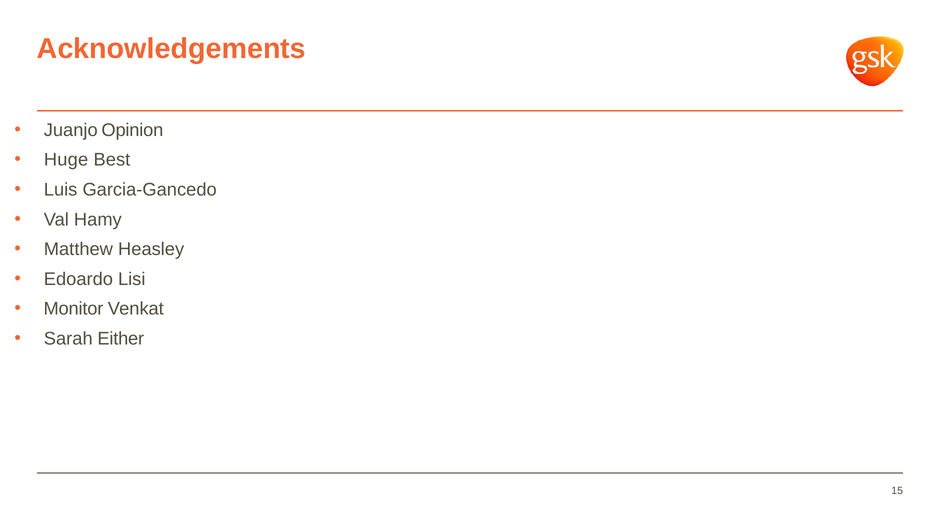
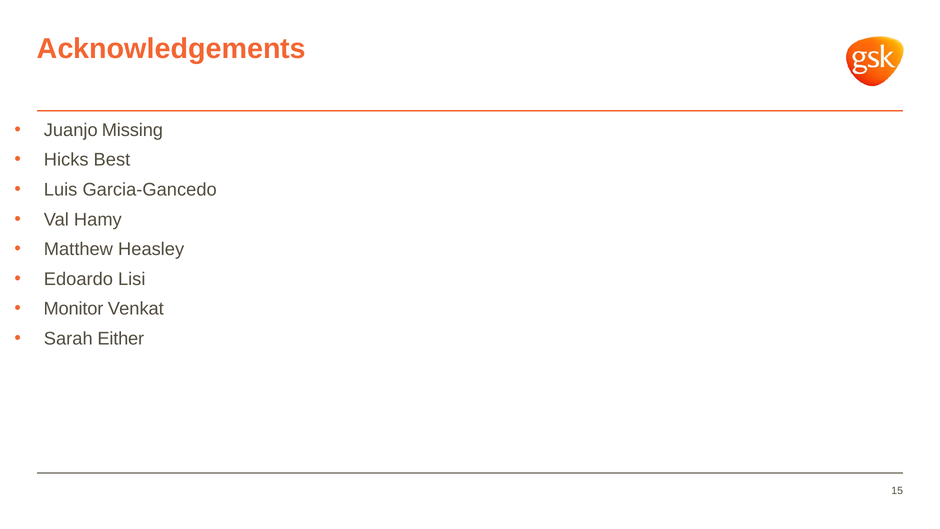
Opinion: Opinion -> Missing
Huge: Huge -> Hicks
